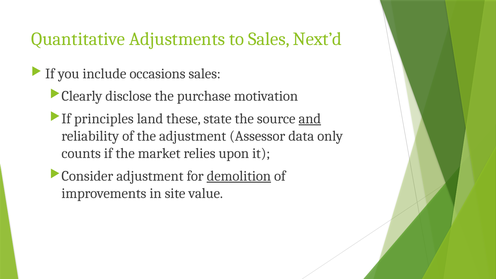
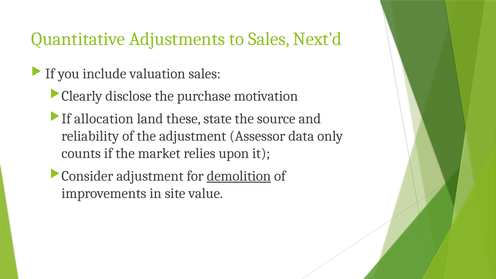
occasions: occasions -> valuation
principles: principles -> allocation
and underline: present -> none
